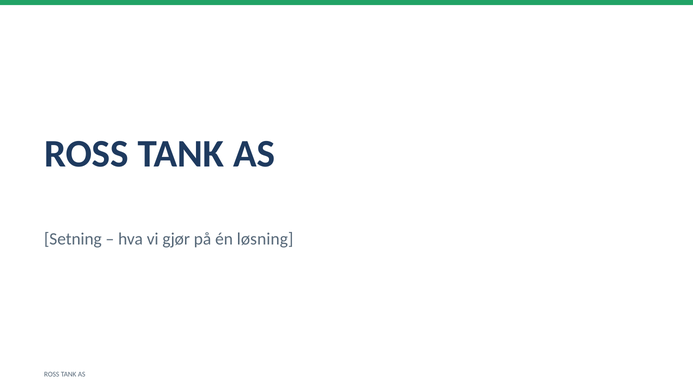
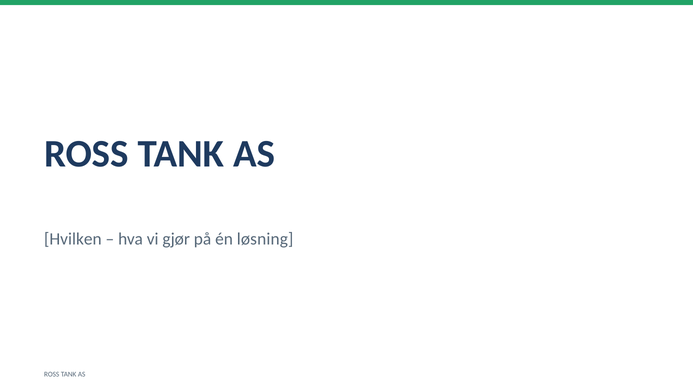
Setning: Setning -> Hvilken
